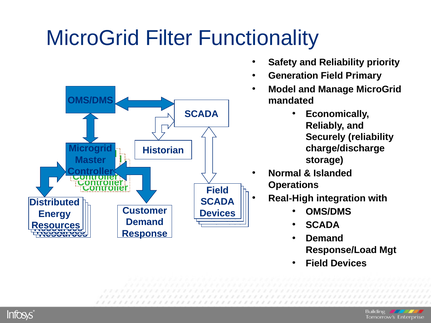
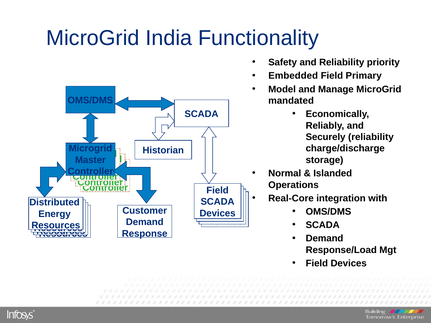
Filter: Filter -> India
Generation: Generation -> Embedded
Real-High: Real-High -> Real-Core
